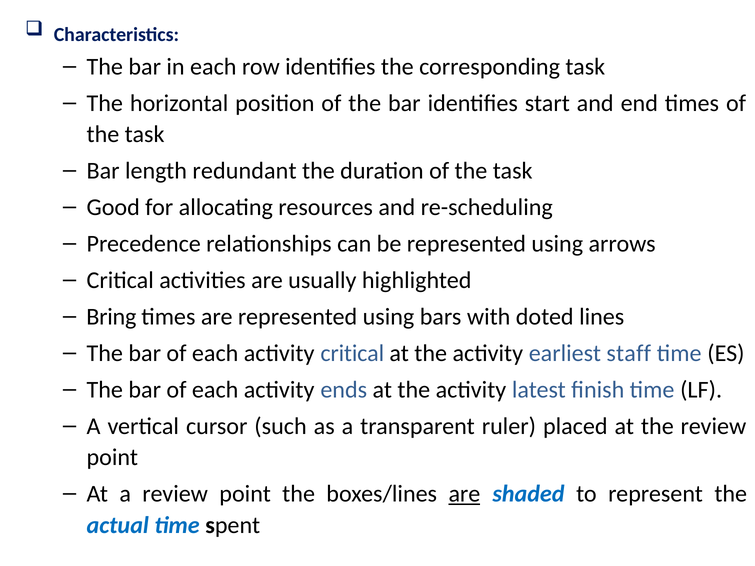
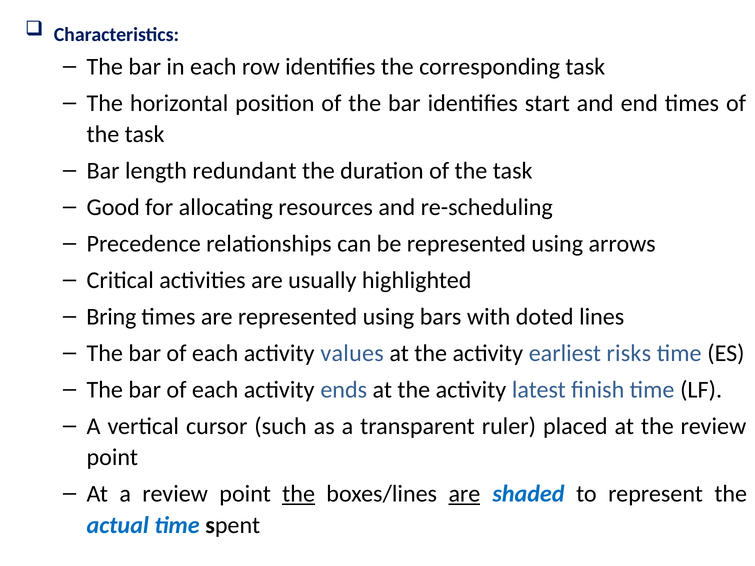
activity critical: critical -> values
staff: staff -> risks
the at (299, 494) underline: none -> present
